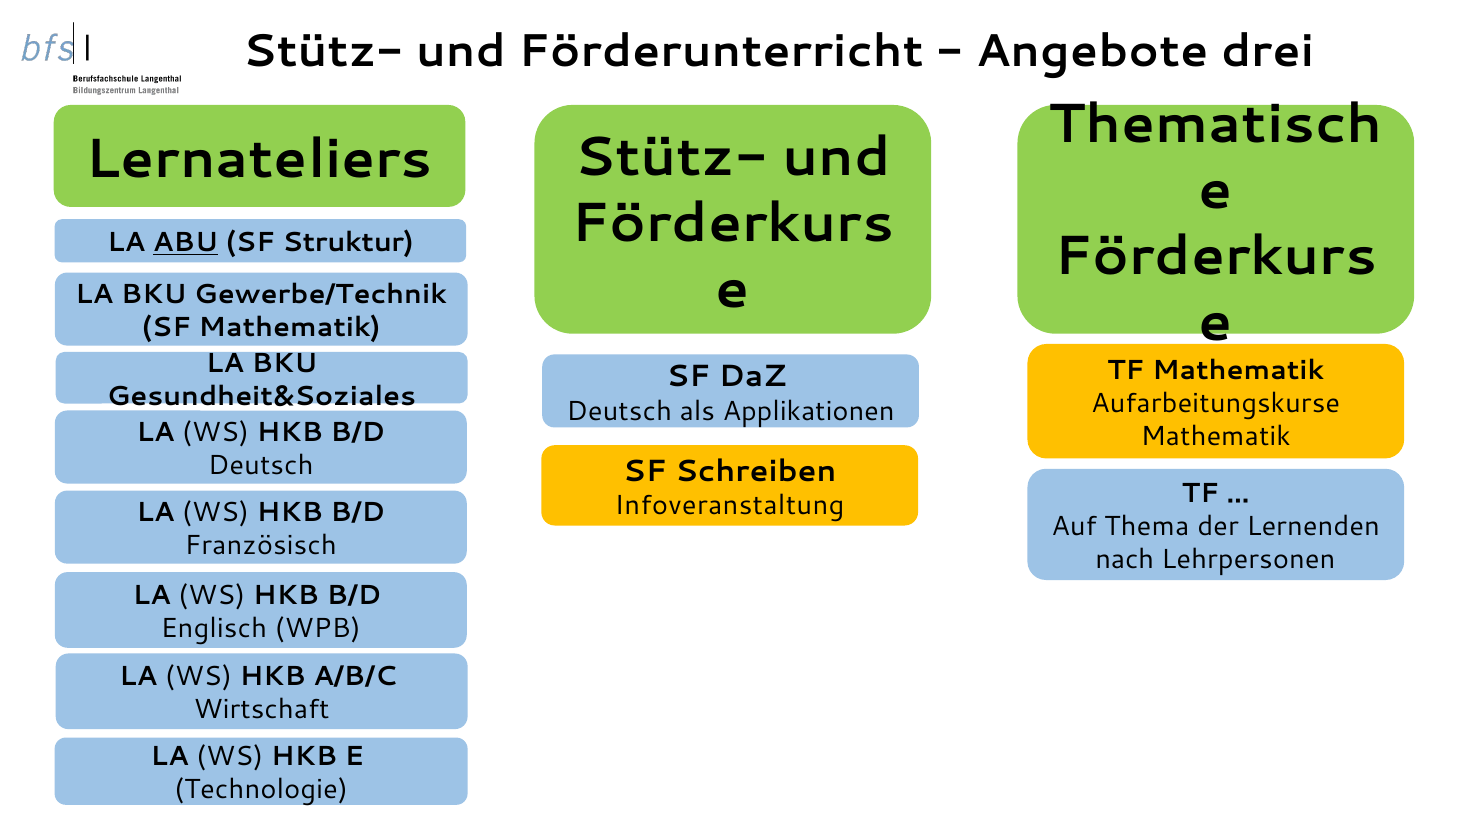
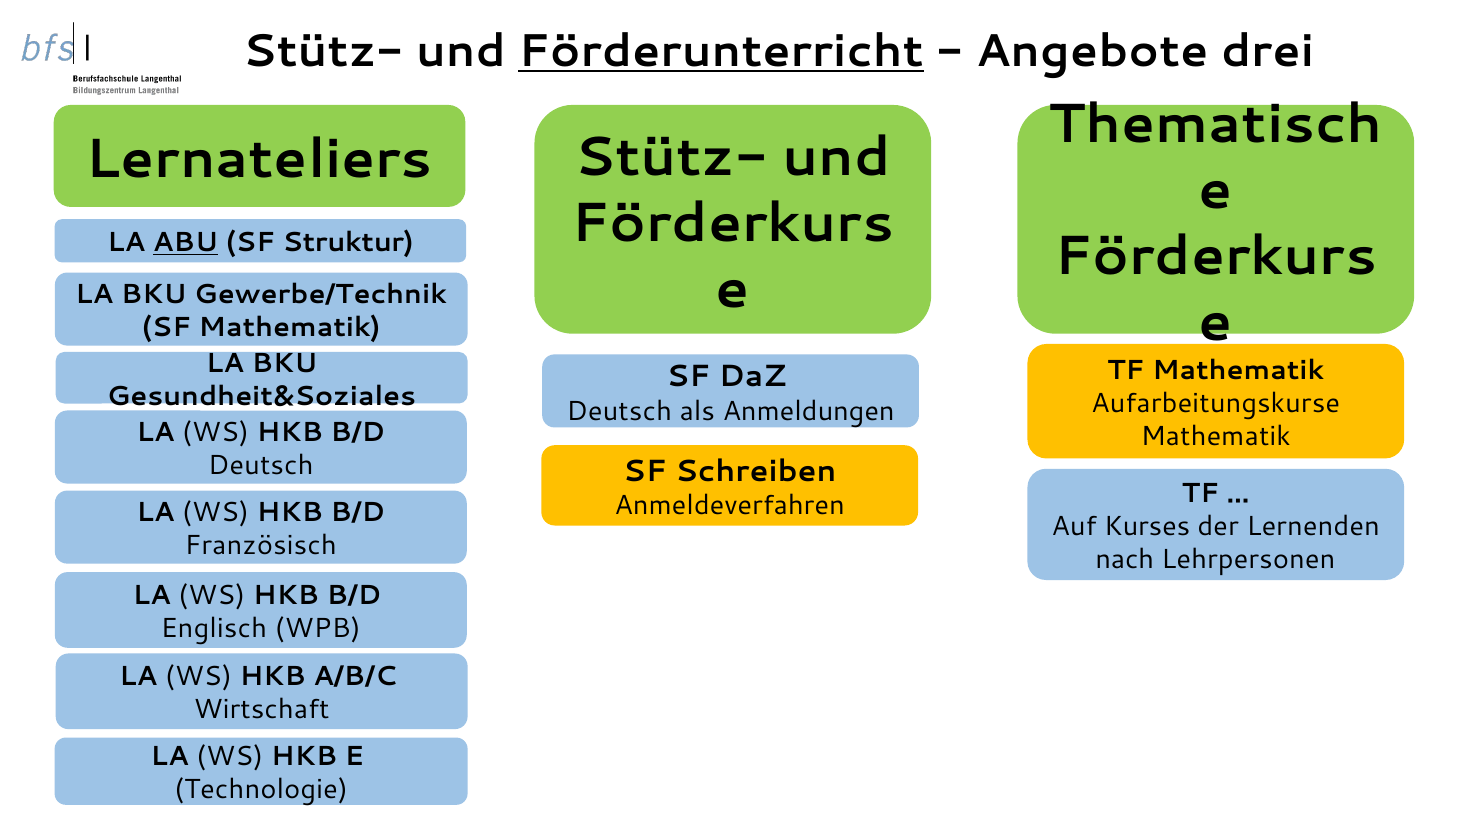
Förderunterricht underline: none -> present
Applikationen: Applikationen -> Anmeldungen
Infoveranstaltung: Infoveranstaltung -> Anmeldeverfahren
Thema: Thema -> Kurses
